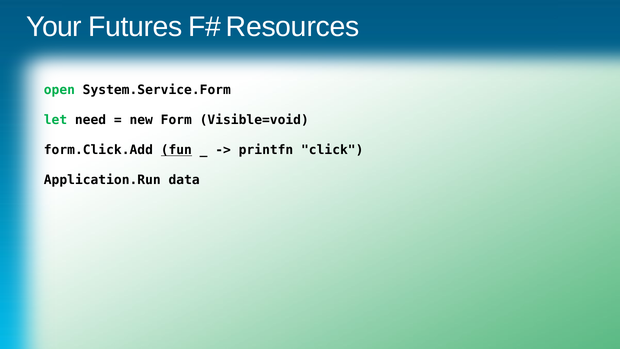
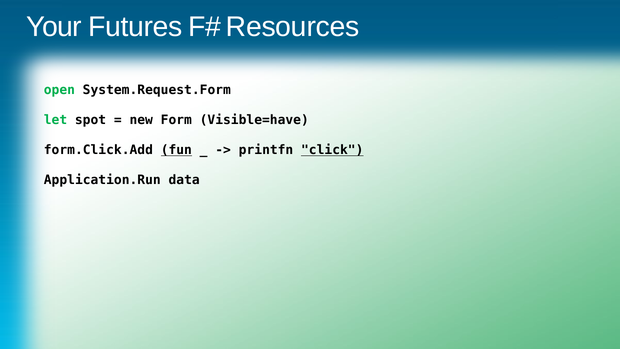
System.Service.Form: System.Service.Form -> System.Request.Form
need: need -> spot
Visible=void: Visible=void -> Visible=have
click underline: none -> present
